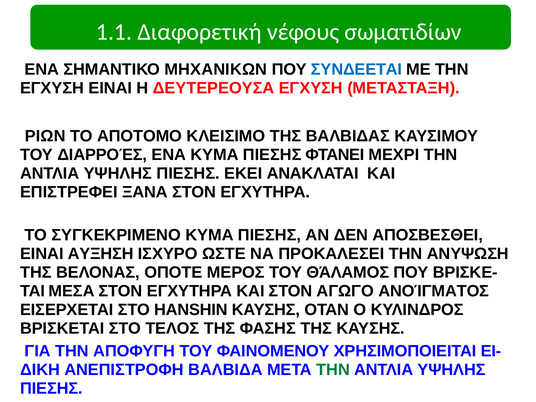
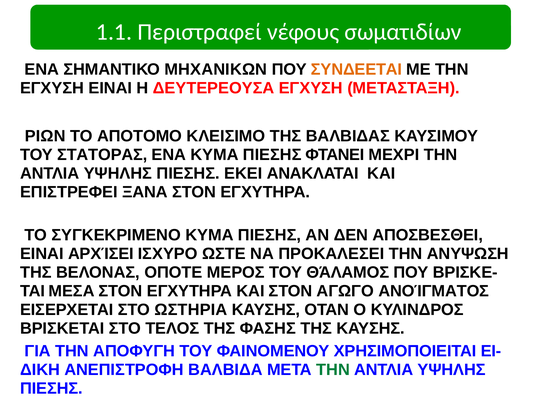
Διαφορετική: Διαφορετική -> Περιστραφεί
ΣΥΝΔΕΕΤΑΙ colour: blue -> orange
ΔΙΑΡΡΟΈΣ: ΔΙΑΡΡΟΈΣ -> ΣΤΑΤΟΡΑΣ
AΥΞΗΣΗ: AΥΞΗΣΗ -> ΑΡΧΊΣΕΙ
HANSHIN: HANSHIN -> ΩΣΤΗΡΙΑ
